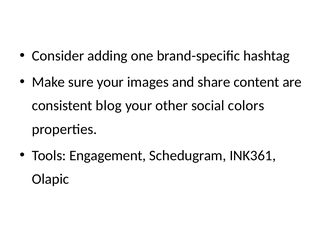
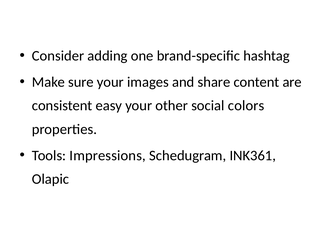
blog: blog -> easy
Engagement: Engagement -> Impressions
